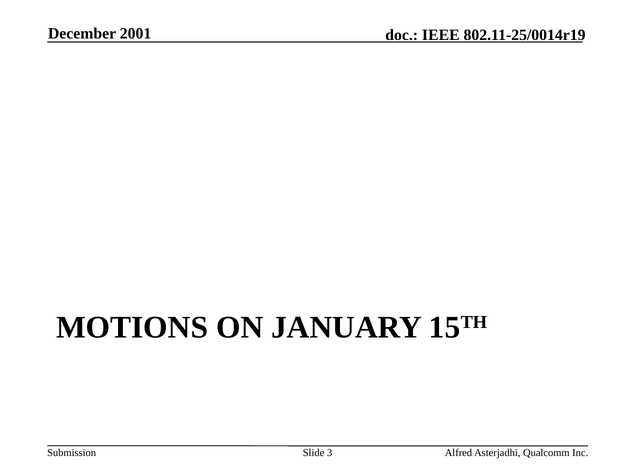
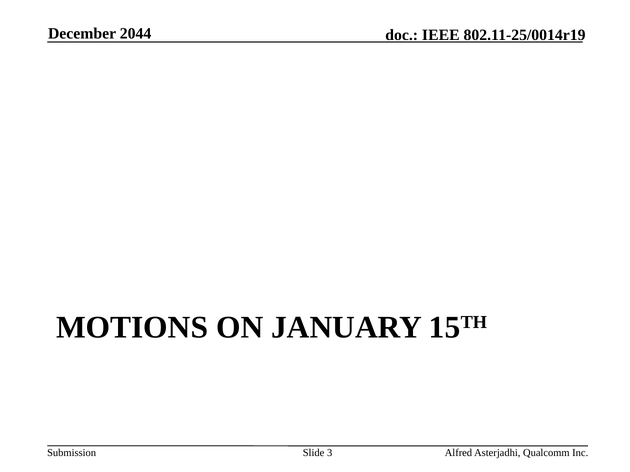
2001: 2001 -> 2044
